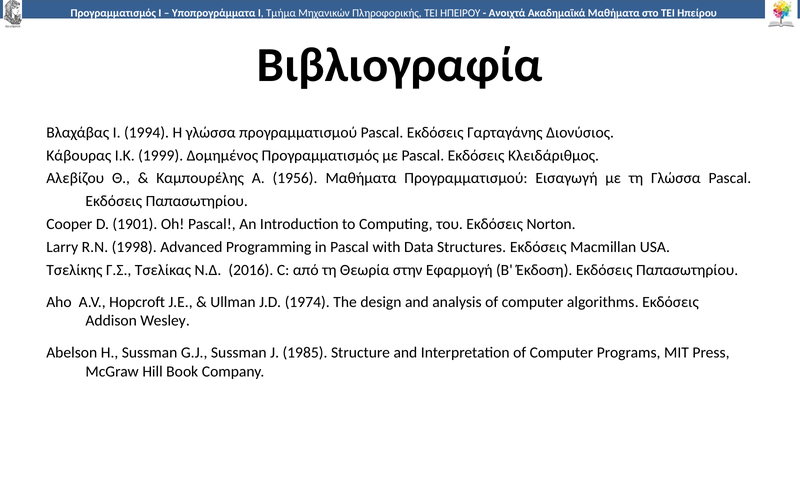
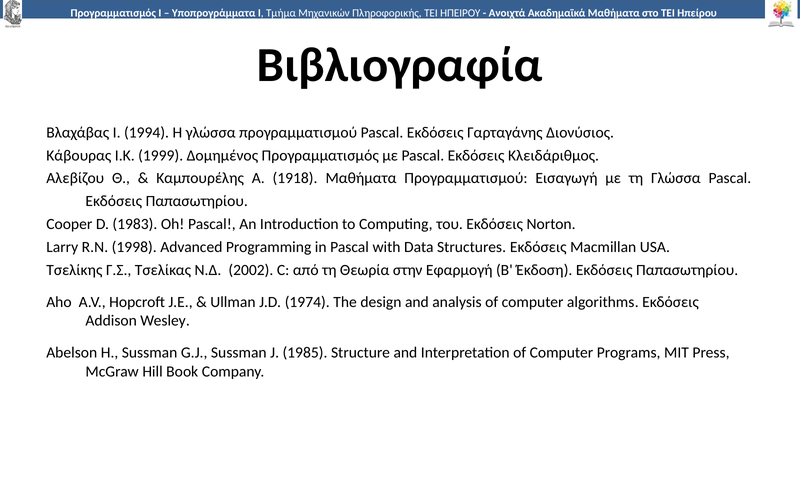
1956: 1956 -> 1918
1901: 1901 -> 1983
2016: 2016 -> 2002
